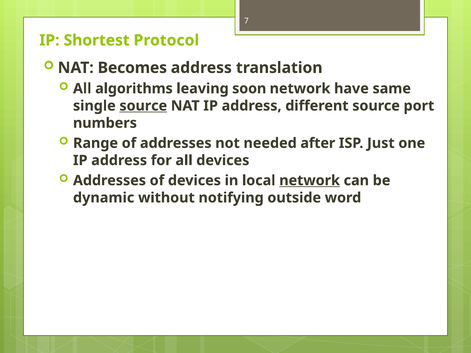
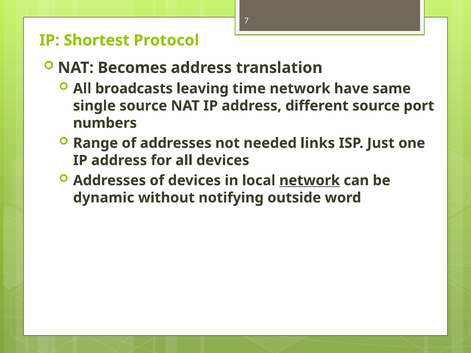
algorithms: algorithms -> broadcasts
soon: soon -> time
source at (143, 106) underline: present -> none
after: after -> links
